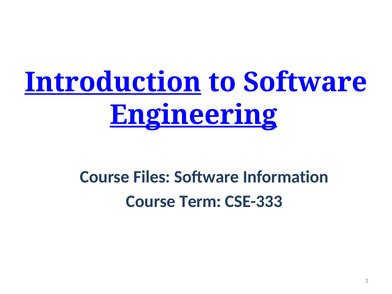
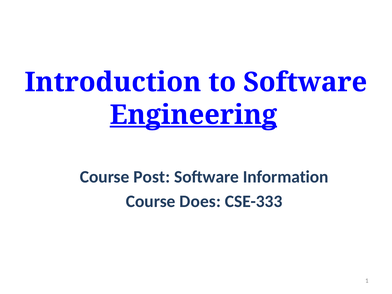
Introduction underline: present -> none
Files: Files -> Post
Term: Term -> Does
